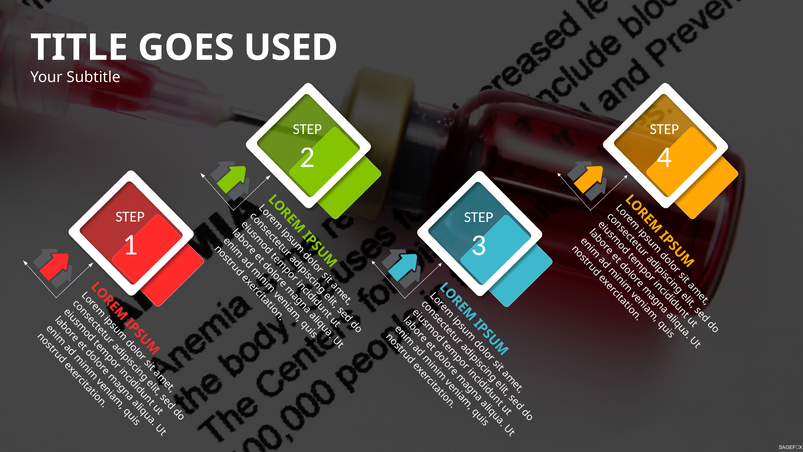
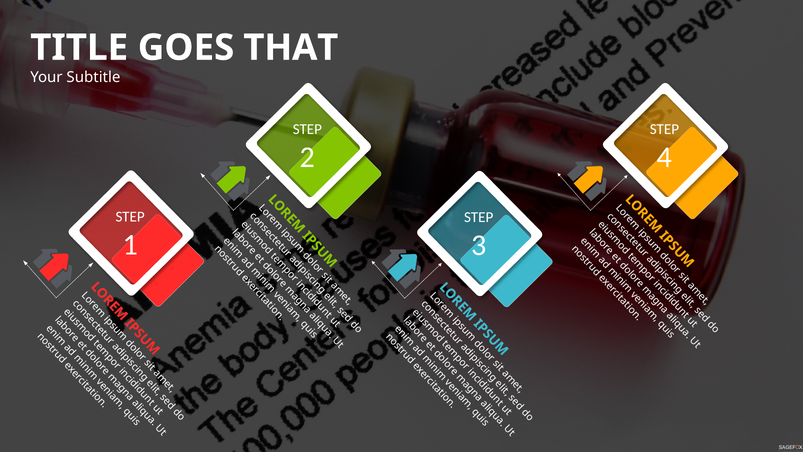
USED: USED -> THAT
